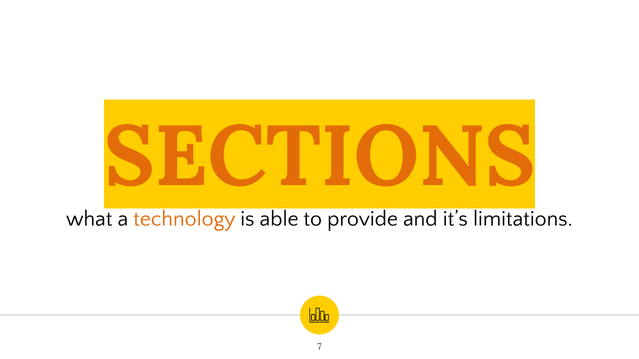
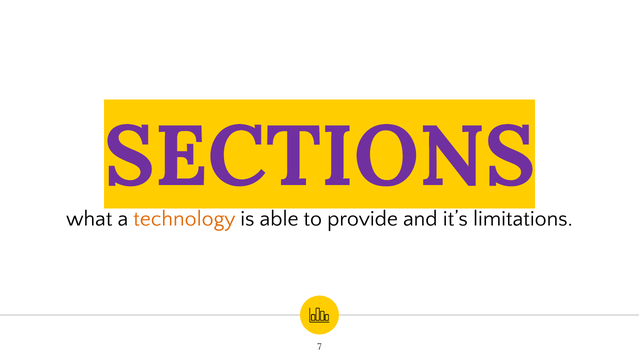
SECTIONS colour: orange -> purple
